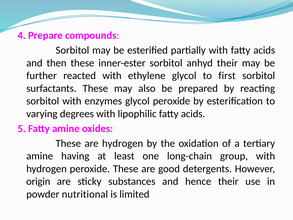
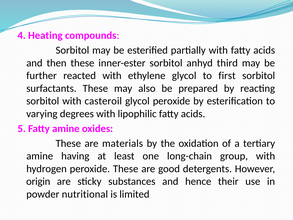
Prepare: Prepare -> Heating
anhyd their: their -> third
enzymes: enzymes -> casteroil
are hydrogen: hydrogen -> materials
